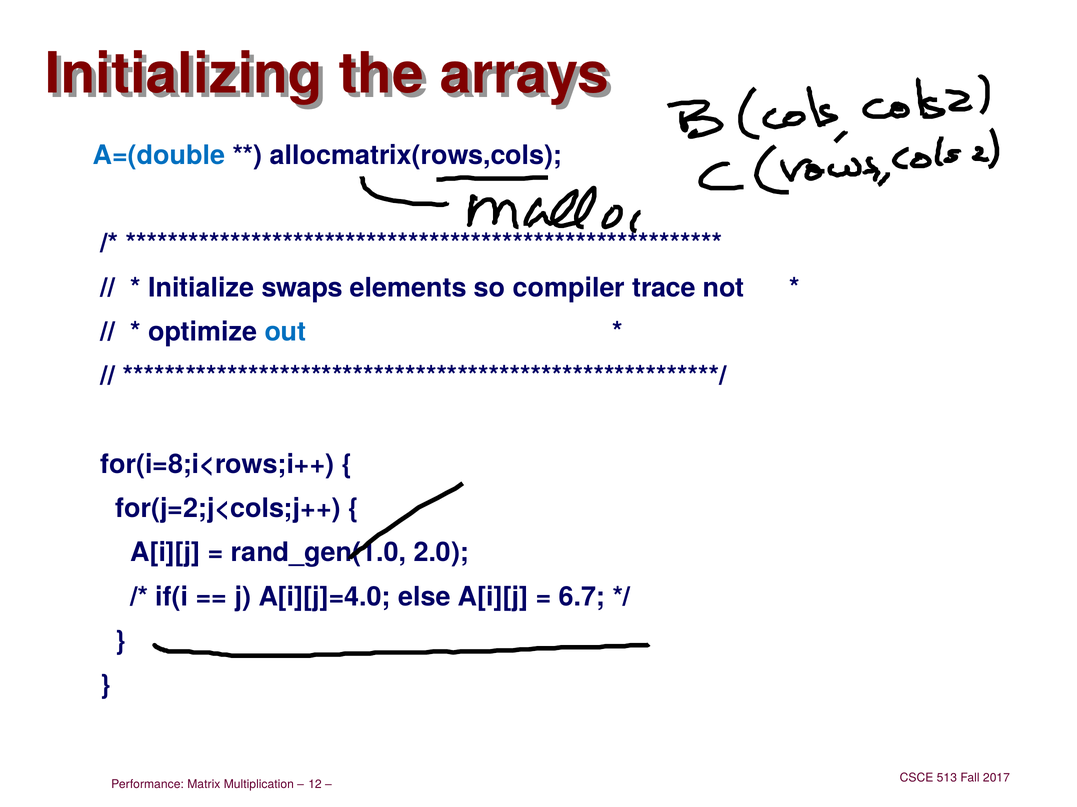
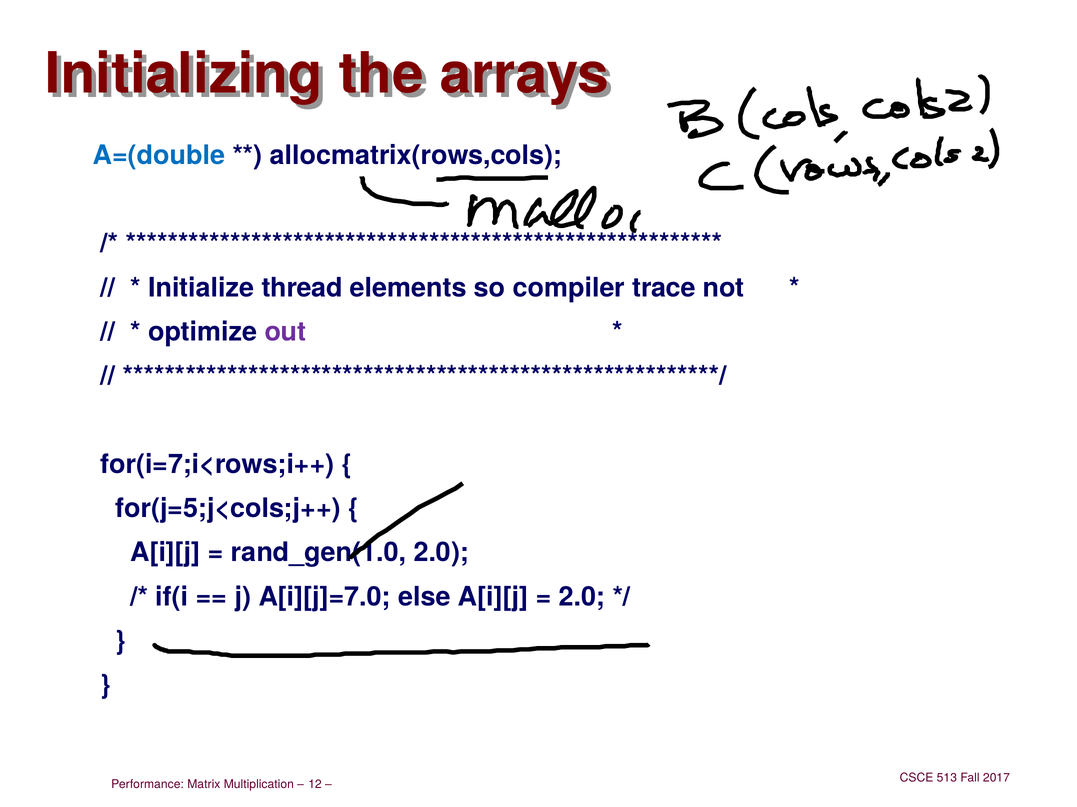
swaps: swaps -> thread
out colour: blue -> purple
for(i=8;i<rows;i++: for(i=8;i<rows;i++ -> for(i=7;i<rows;i++
for(j=2;j<cols;j++: for(j=2;j<cols;j++ -> for(j=5;j<cols;j++
A[i][j]=4.0: A[i][j]=4.0 -> A[i][j]=7.0
6.7 at (582, 597): 6.7 -> 2.0
